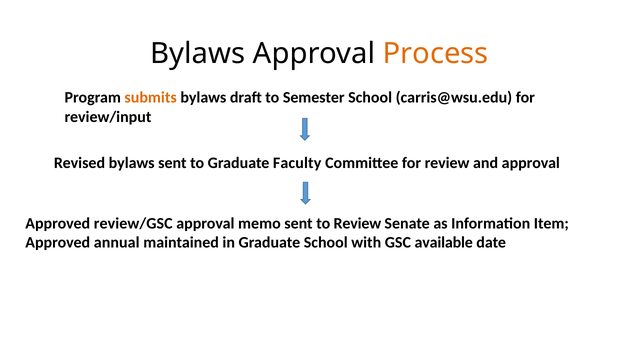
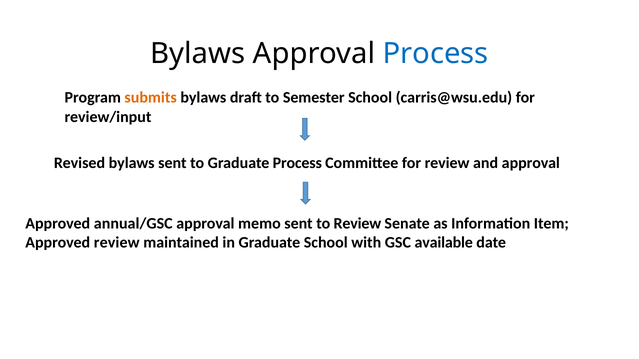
Process at (436, 54) colour: orange -> blue
Graduate Faculty: Faculty -> Process
review/GSC: review/GSC -> annual/GSC
Approved annual: annual -> review
